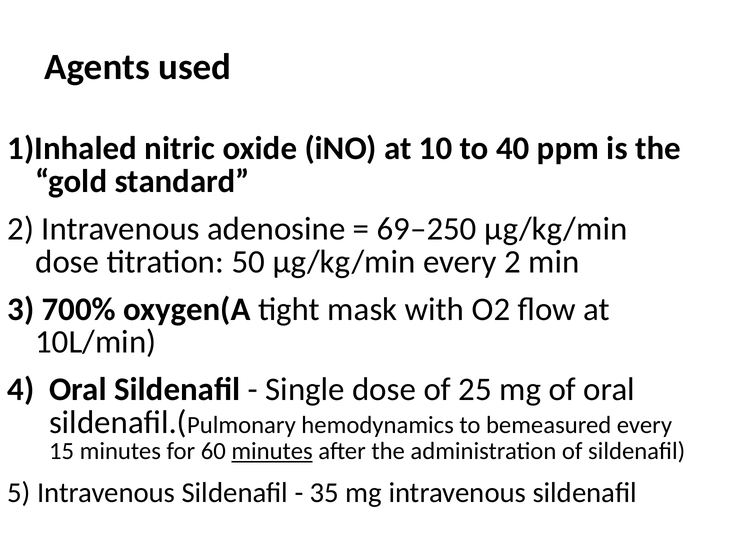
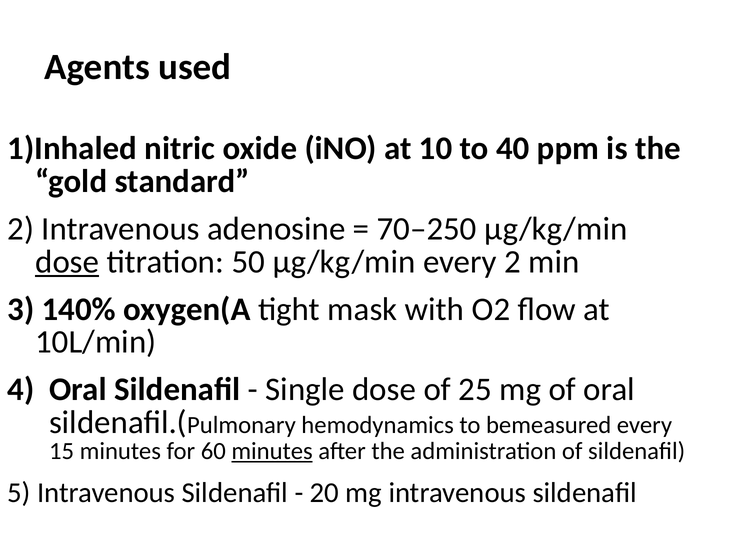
69–250: 69–250 -> 70–250
dose at (67, 262) underline: none -> present
700%: 700% -> 140%
35: 35 -> 20
